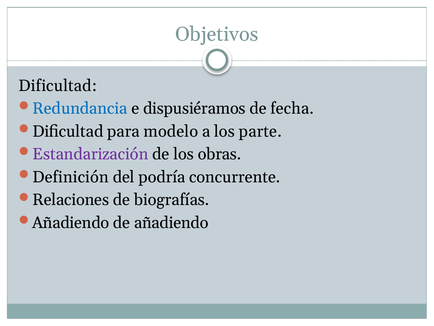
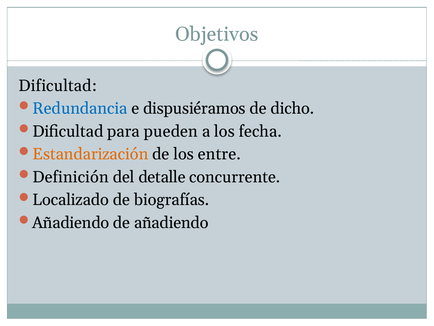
fecha: fecha -> dicho
modelo: modelo -> pueden
parte: parte -> fecha
Estandarización colour: purple -> orange
obras: obras -> entre
podría: podría -> detalle
Relaciones: Relaciones -> Localizado
